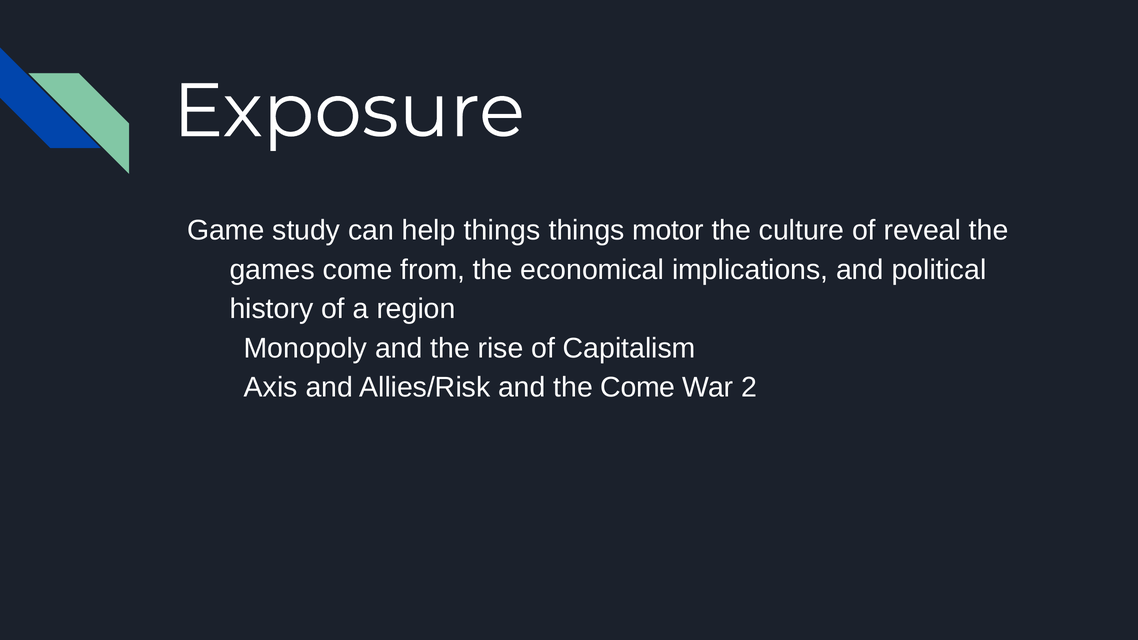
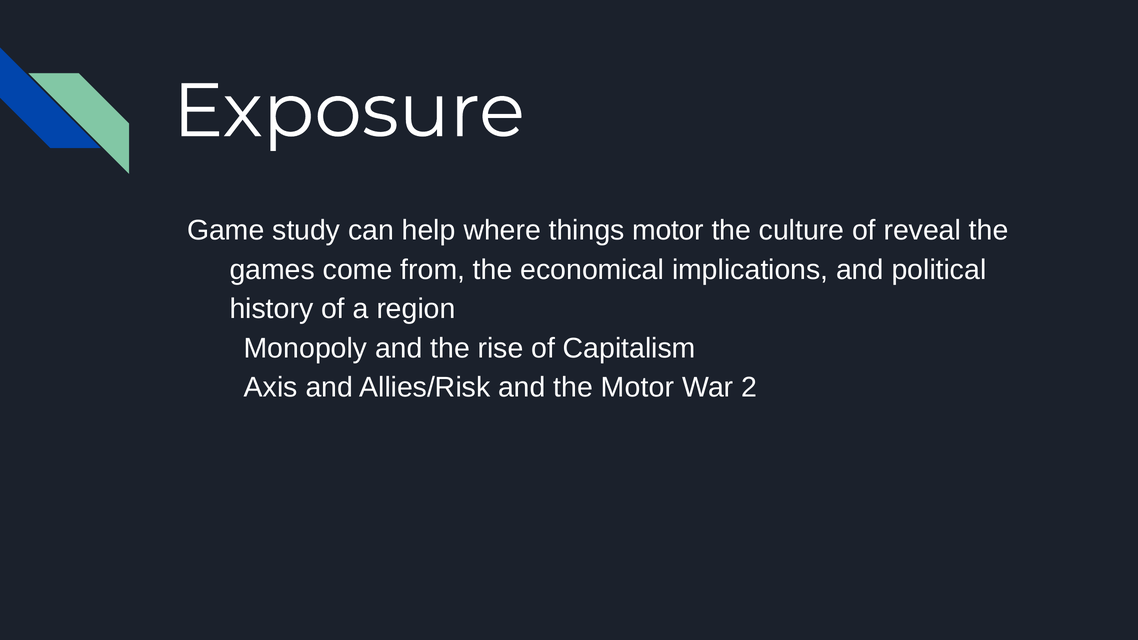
help things: things -> where
the Come: Come -> Motor
